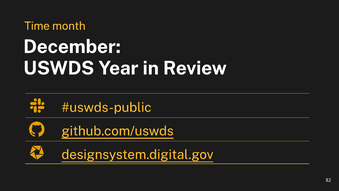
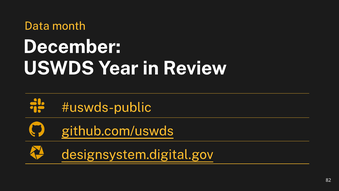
Time: Time -> Data
